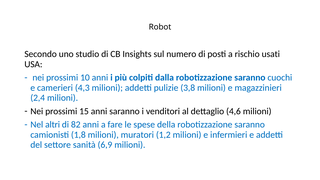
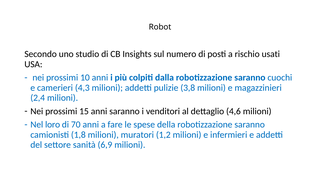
altri: altri -> loro
82: 82 -> 70
